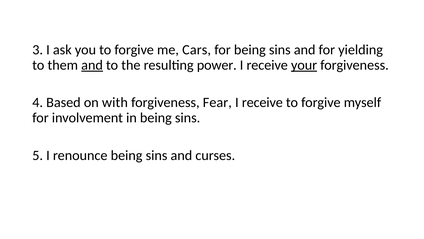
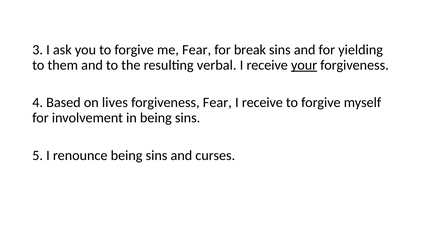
me Cars: Cars -> Fear
for being: being -> break
and at (92, 65) underline: present -> none
power: power -> verbal
with: with -> lives
